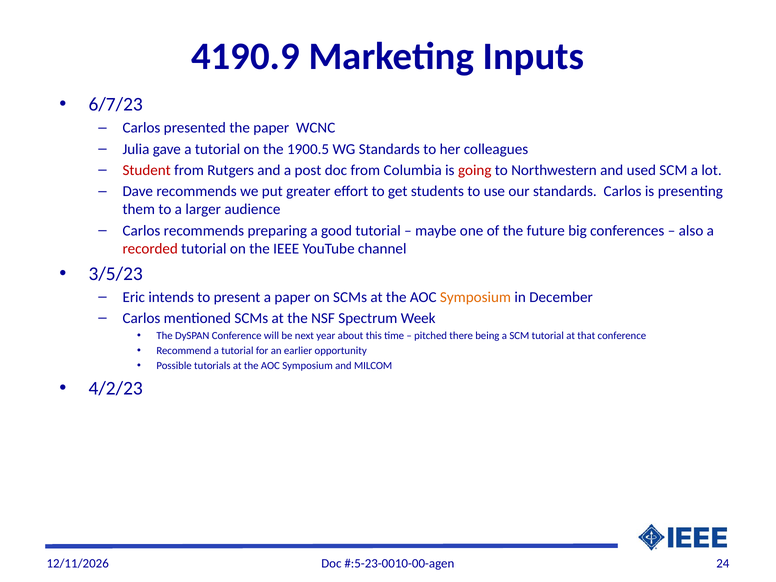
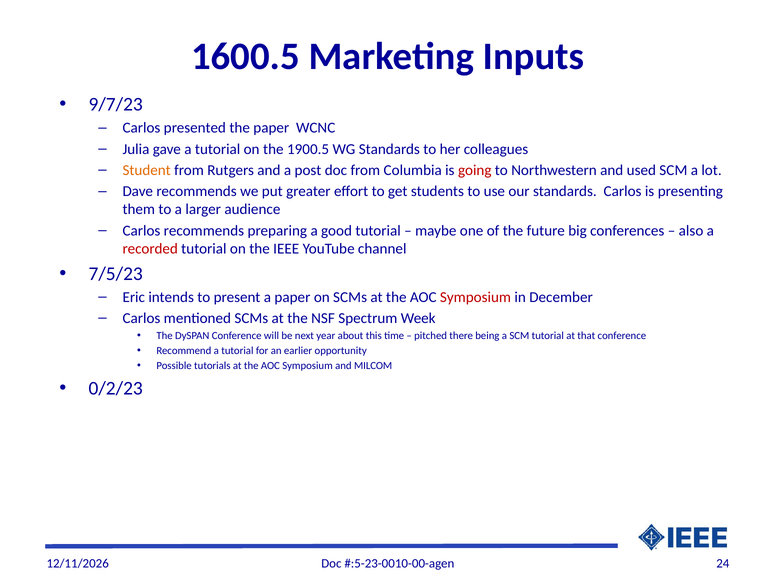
4190.9: 4190.9 -> 1600.5
6/7/23: 6/7/23 -> 9/7/23
Student colour: red -> orange
3/5/23: 3/5/23 -> 7/5/23
Symposium at (475, 297) colour: orange -> red
4/2/23: 4/2/23 -> 0/2/23
